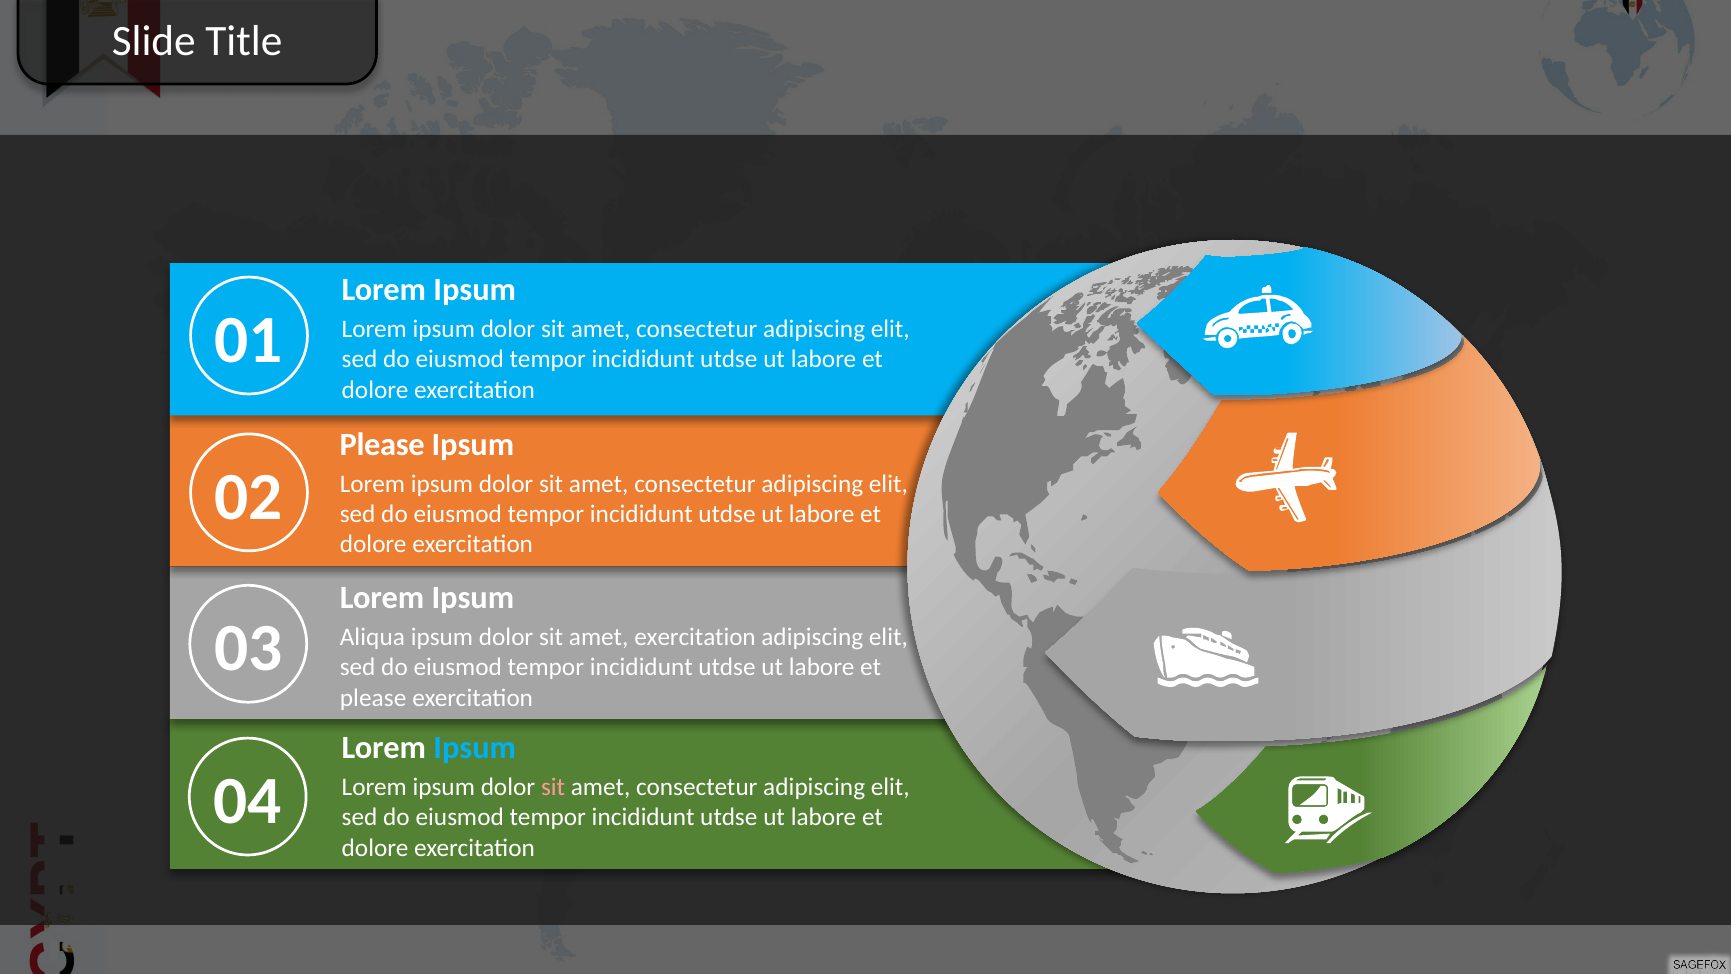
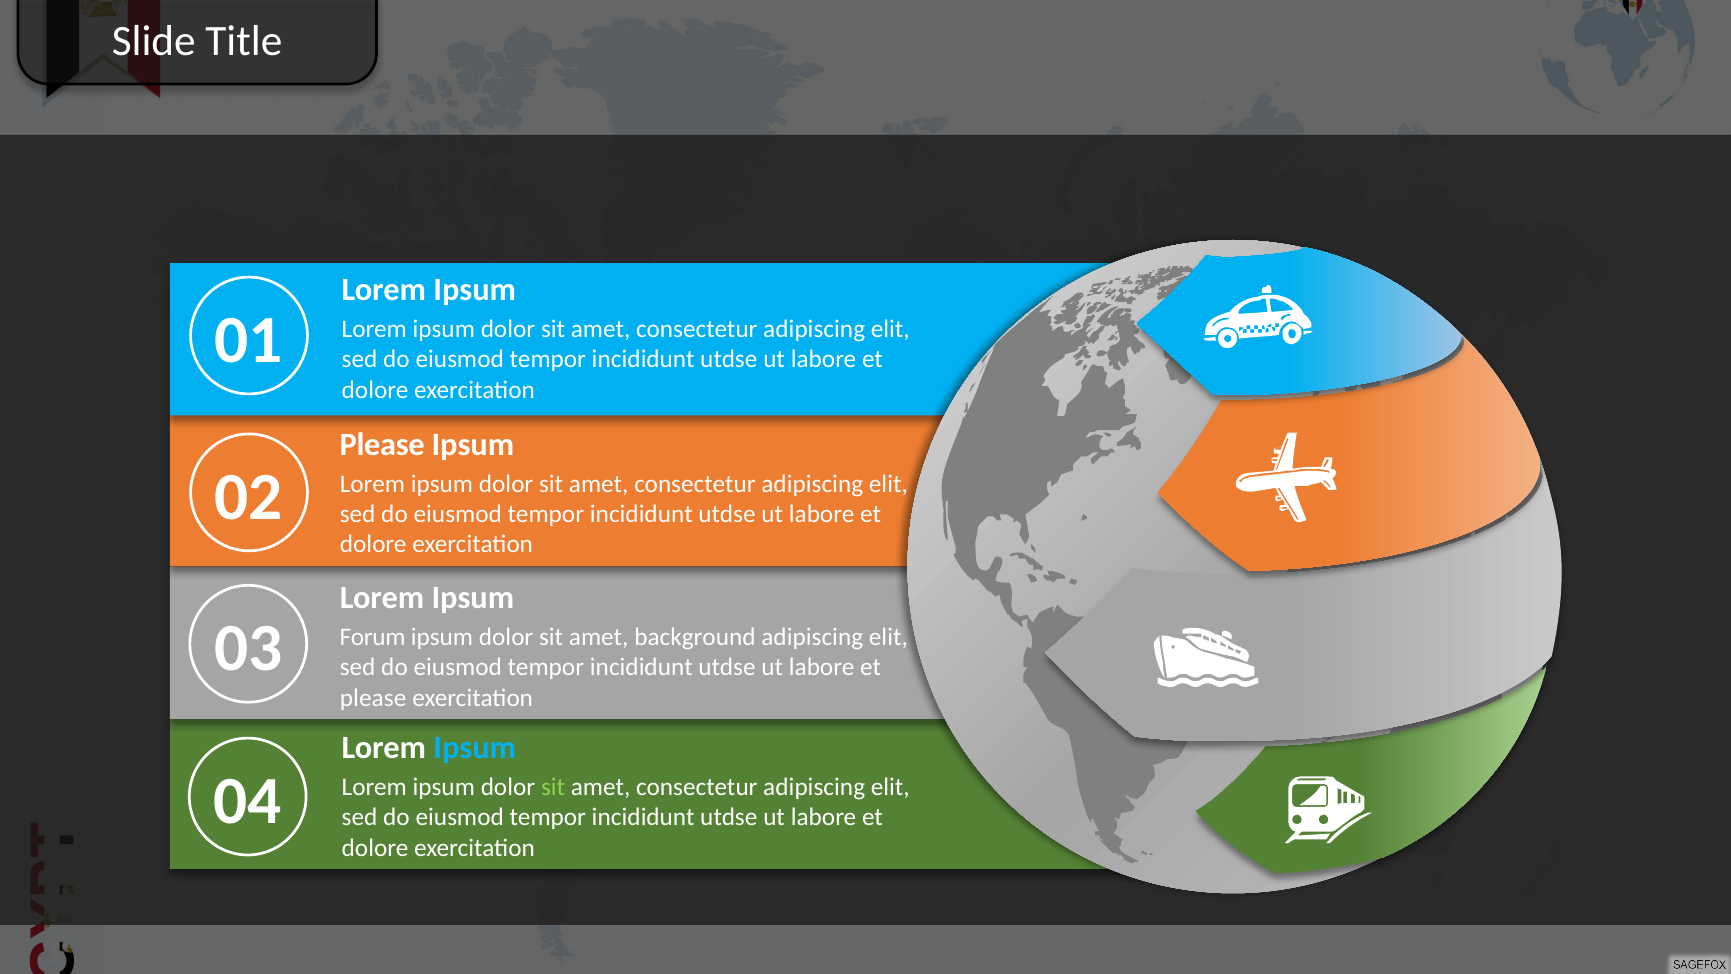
Aliqua: Aliqua -> Forum
amet exercitation: exercitation -> background
sit at (553, 787) colour: pink -> light green
